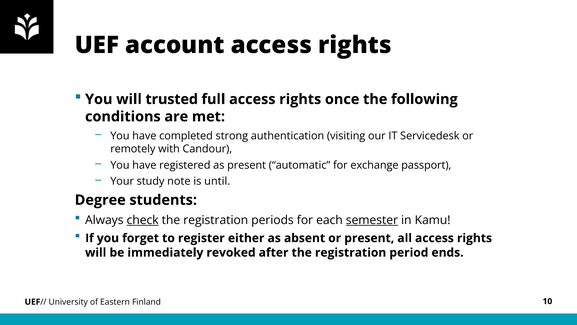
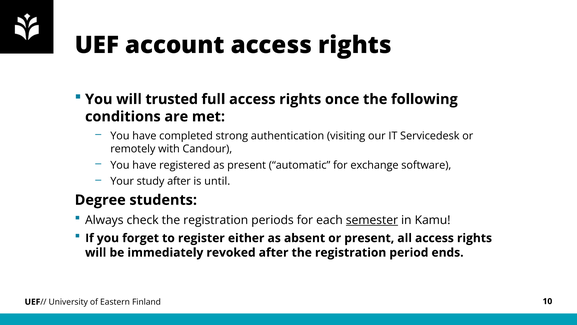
passport: passport -> software
study note: note -> after
check underline: present -> none
